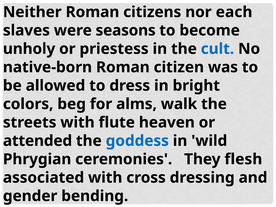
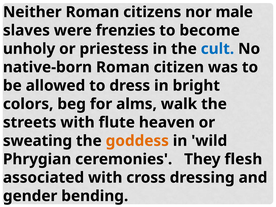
each: each -> male
seasons: seasons -> frenzies
attended: attended -> sweating
goddess colour: blue -> orange
